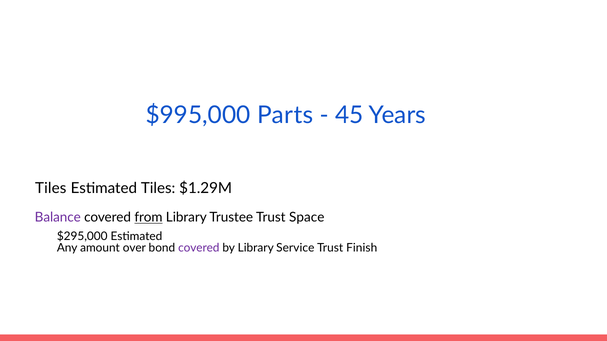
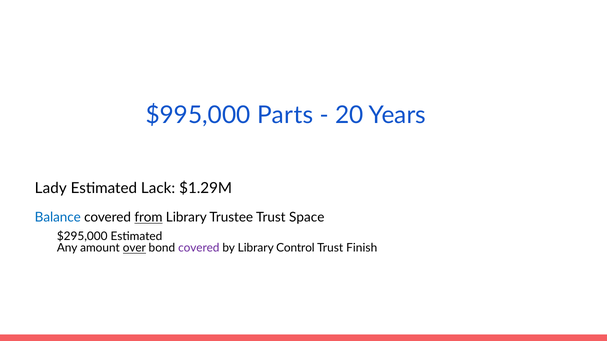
45: 45 -> 20
Tiles at (51, 188): Tiles -> Lady
Estimated Tiles: Tiles -> Lack
Balance colour: purple -> blue
over underline: none -> present
Service: Service -> Control
